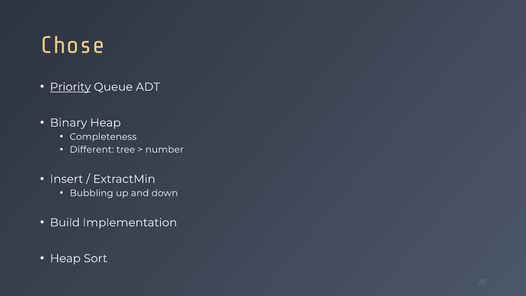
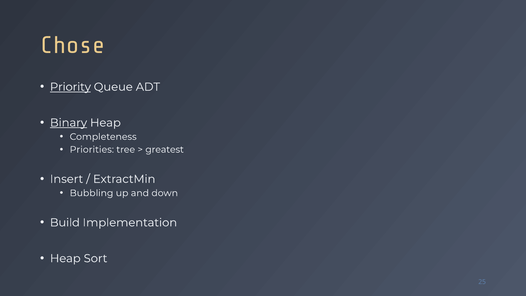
Binary underline: none -> present
Different: Different -> Priorities
number: number -> greatest
